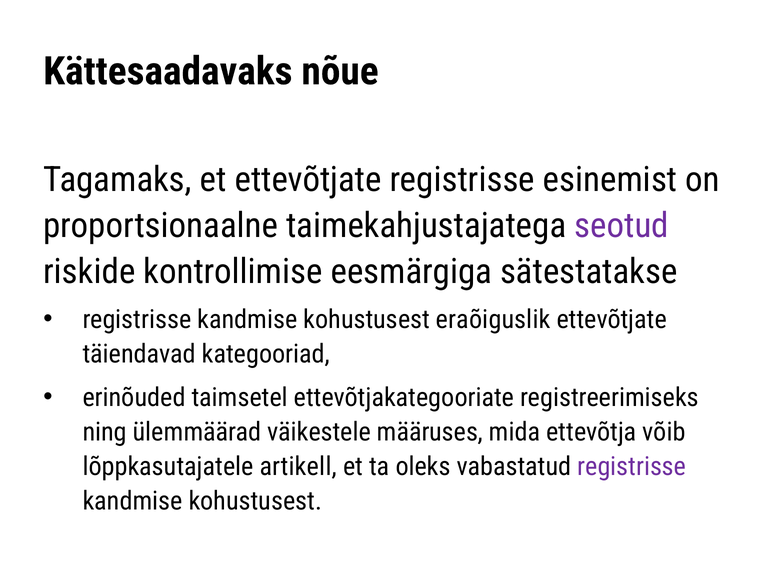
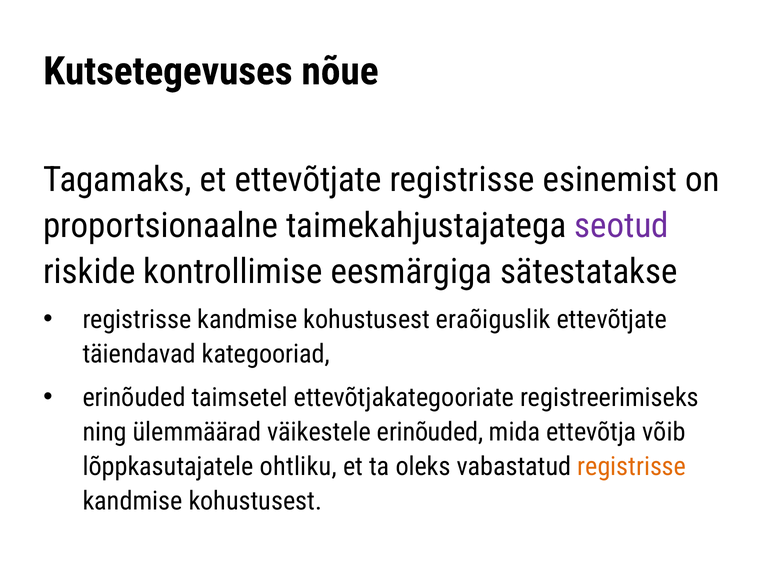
Kättesaadavaks: Kättesaadavaks -> Kutsetegevuses
väikestele määruses: määruses -> erinõuded
artikell: artikell -> ohtliku
registrisse at (632, 467) colour: purple -> orange
